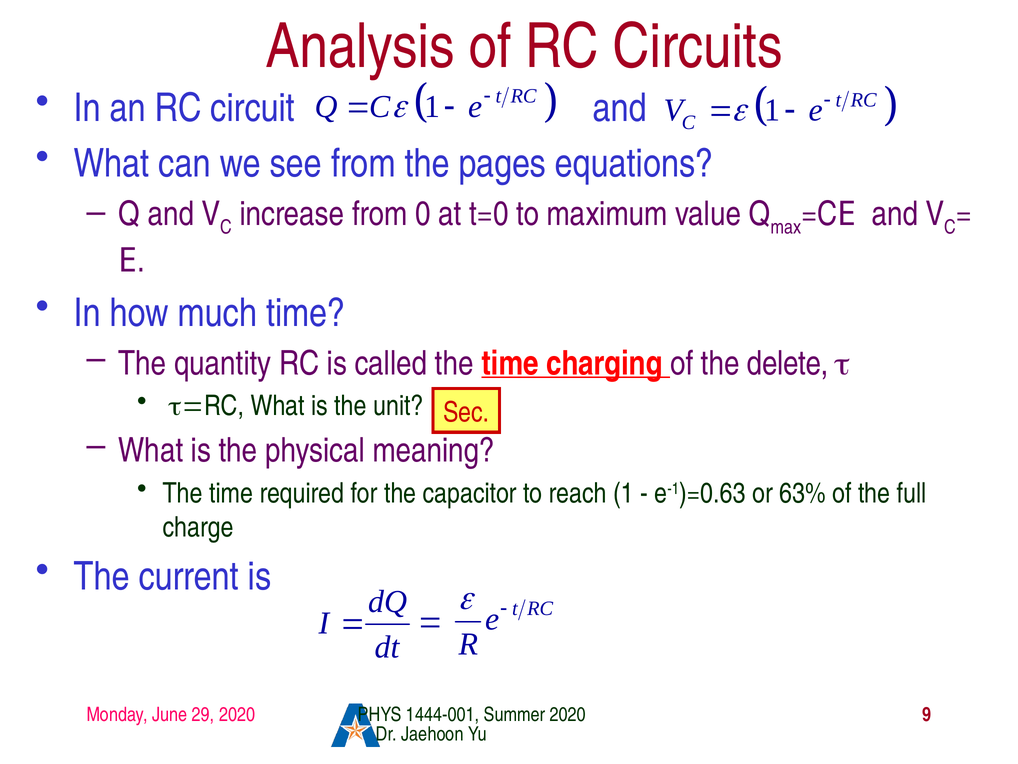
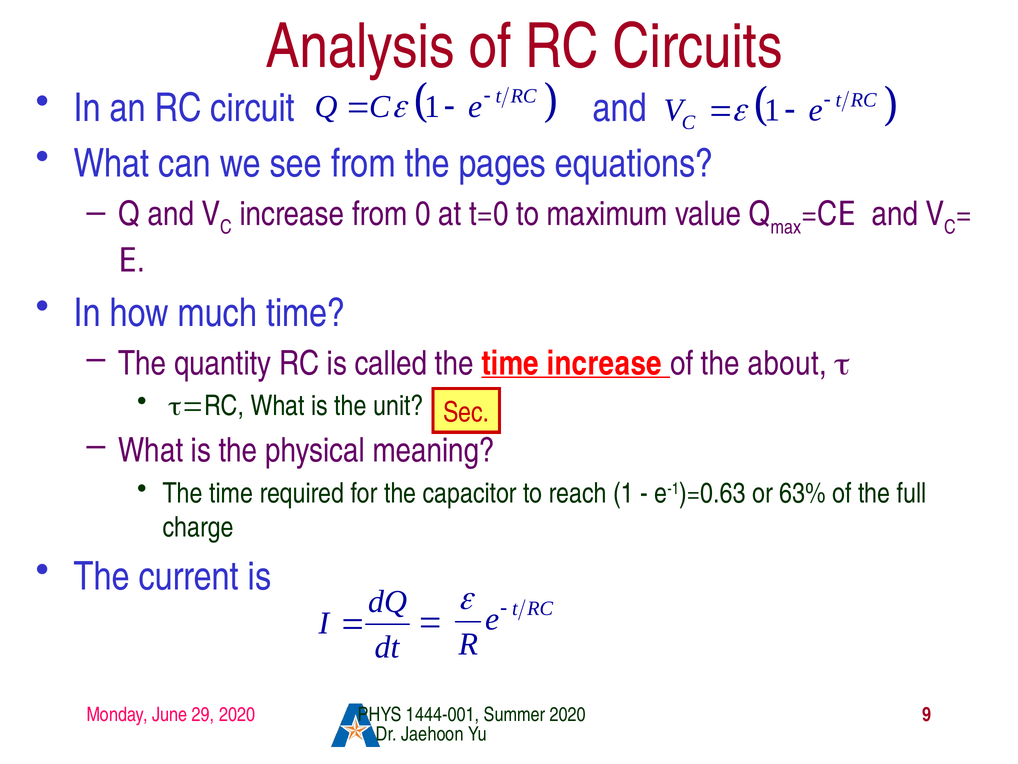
time charging: charging -> increase
delete: delete -> about
